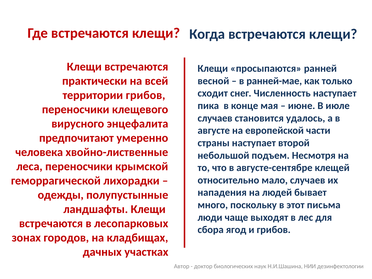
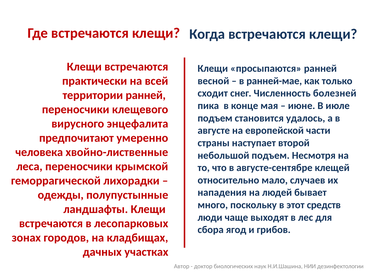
Численность наступает: наступает -> болезней
территории грибов: грибов -> ранней
случаев at (215, 118): случаев -> подъем
письма: письма -> средств
